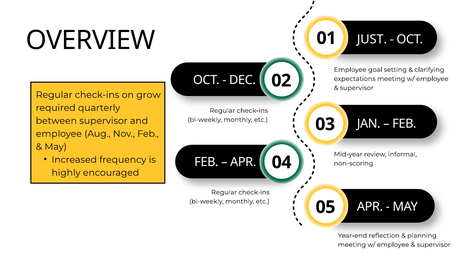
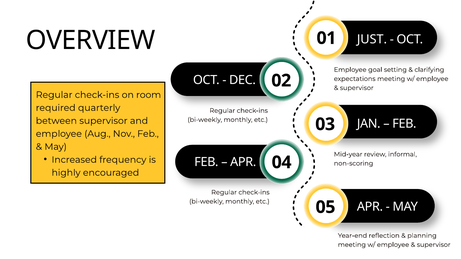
grow: grow -> room
